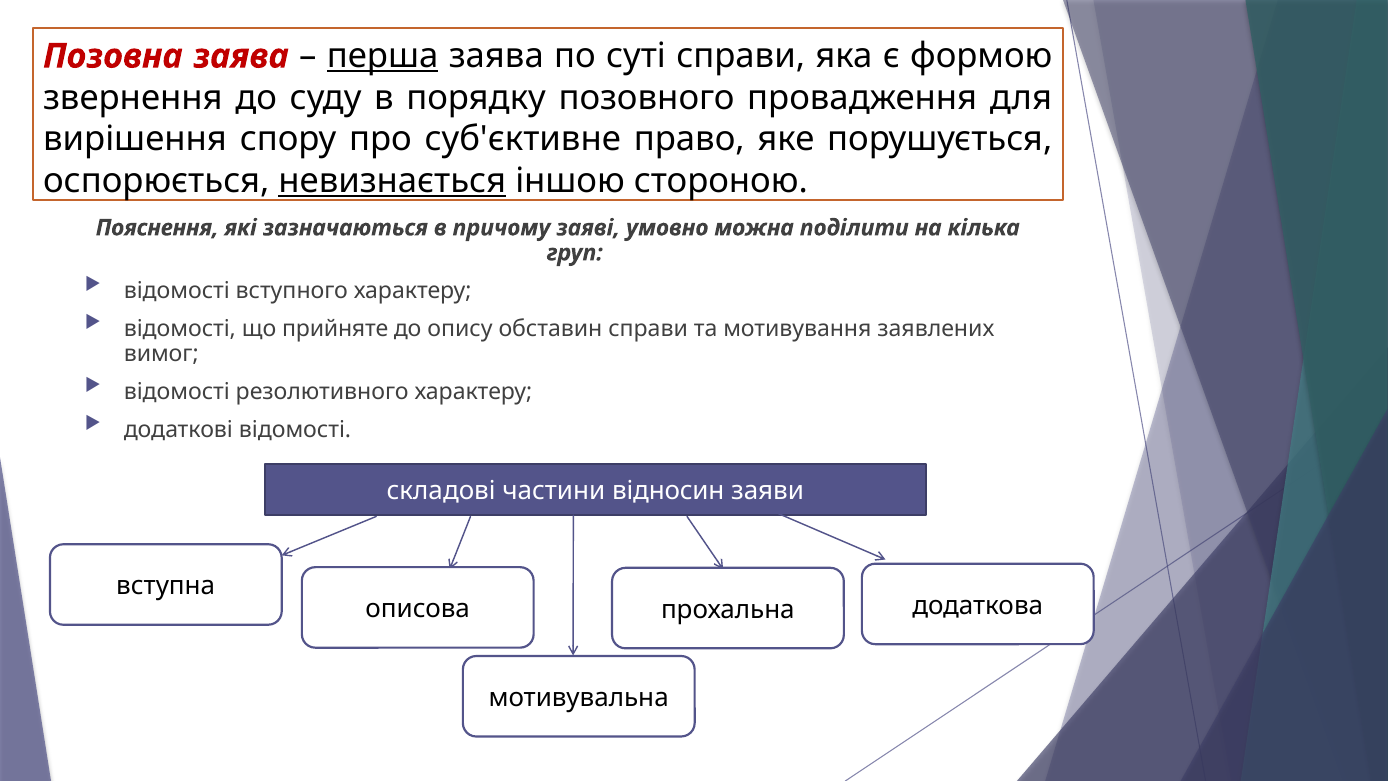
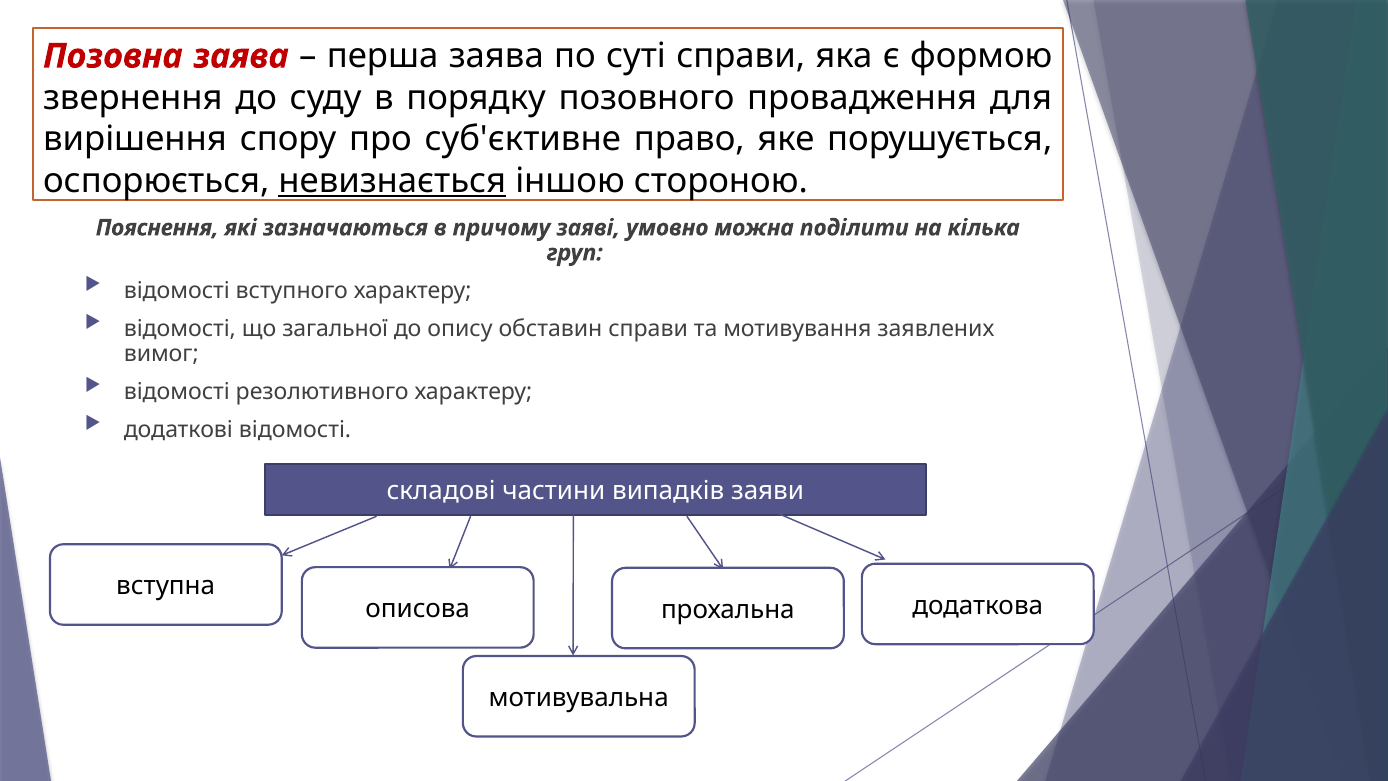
перша underline: present -> none
прийняте: прийняте -> загальної
відносин: відносин -> випадків
